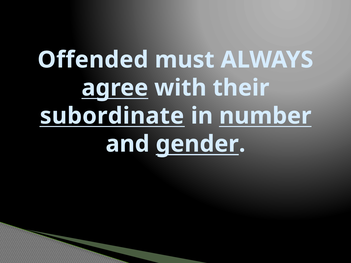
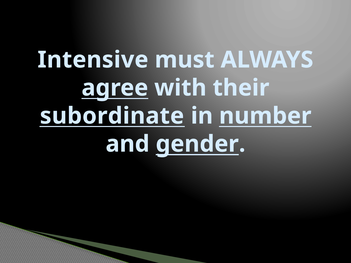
Offended: Offended -> Intensive
